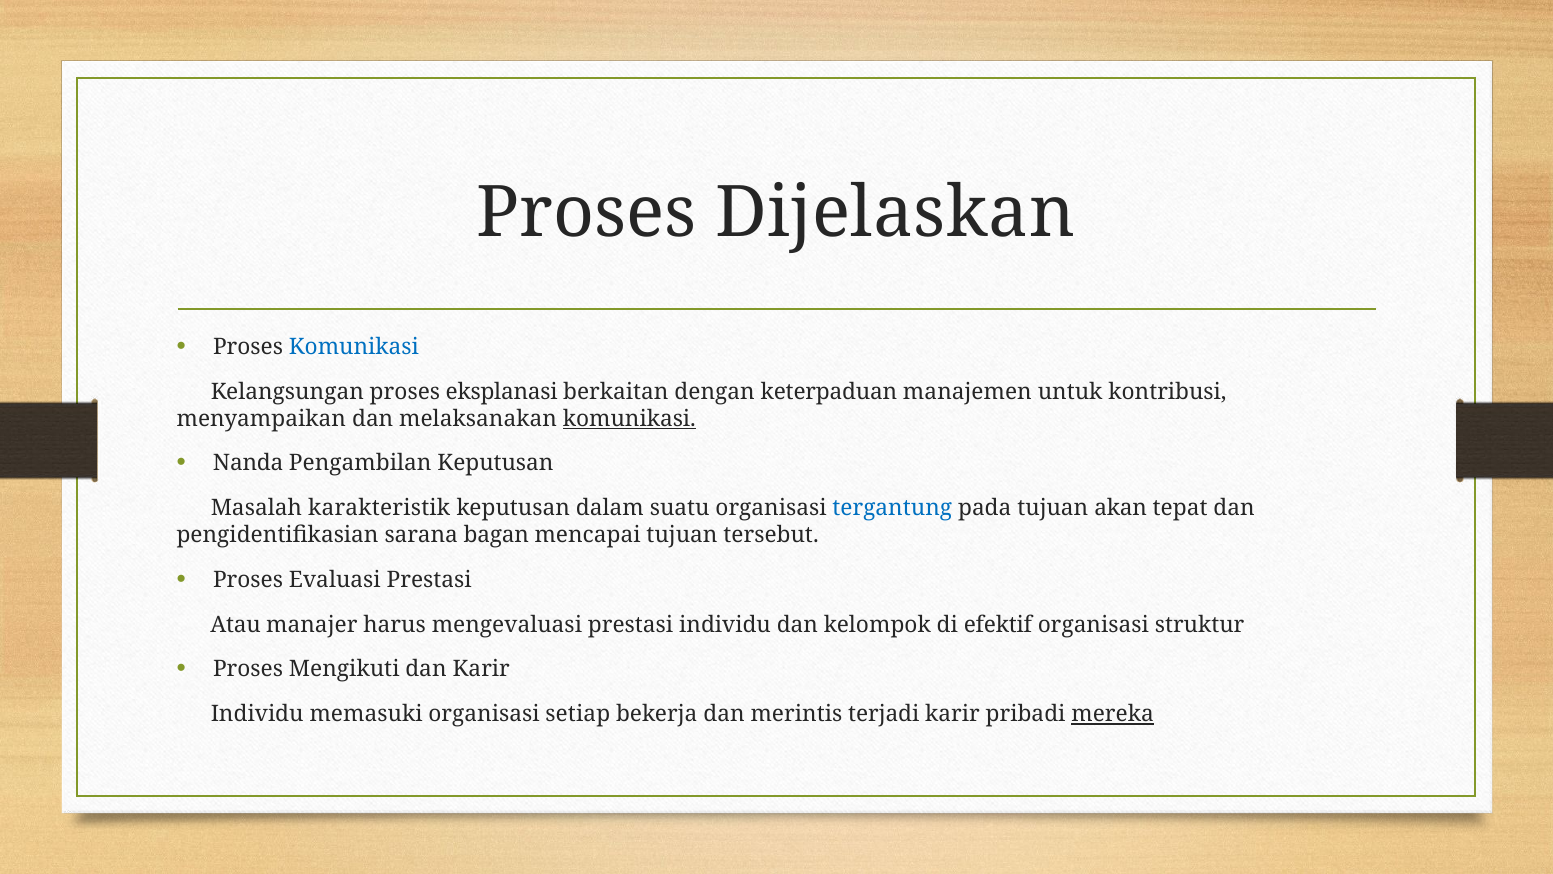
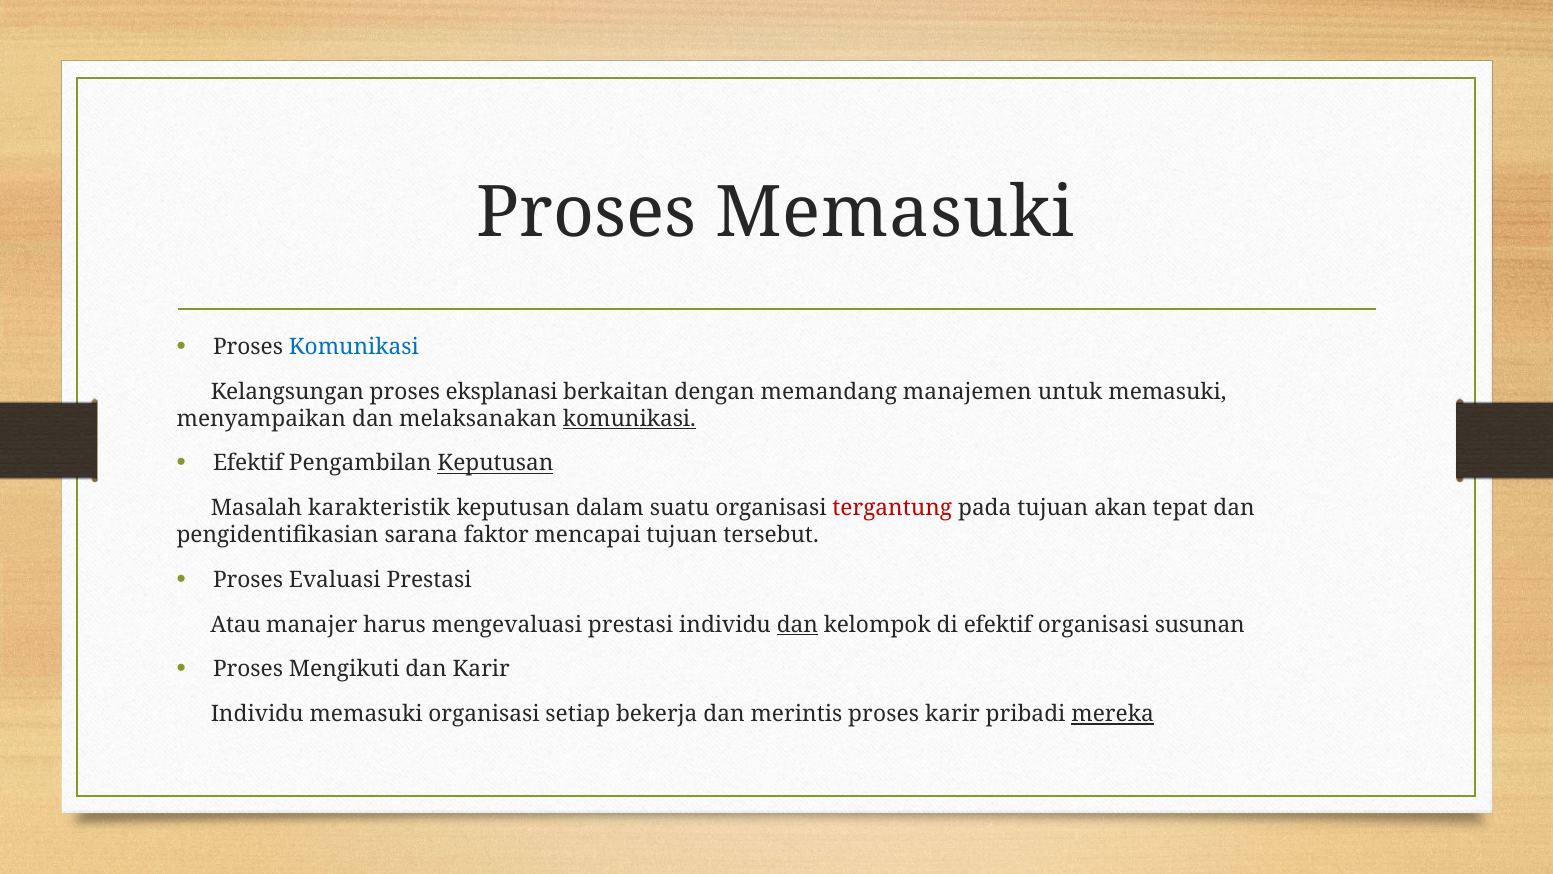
Proses Dijelaskan: Dijelaskan -> Memasuki
keterpaduan: keterpaduan -> memandang
untuk kontribusi: kontribusi -> memasuki
Nanda at (248, 463): Nanda -> Efektif
Keputusan at (495, 463) underline: none -> present
tergantung colour: blue -> red
bagan: bagan -> faktor
dan at (797, 624) underline: none -> present
struktur: struktur -> susunan
merintis terjadi: terjadi -> proses
